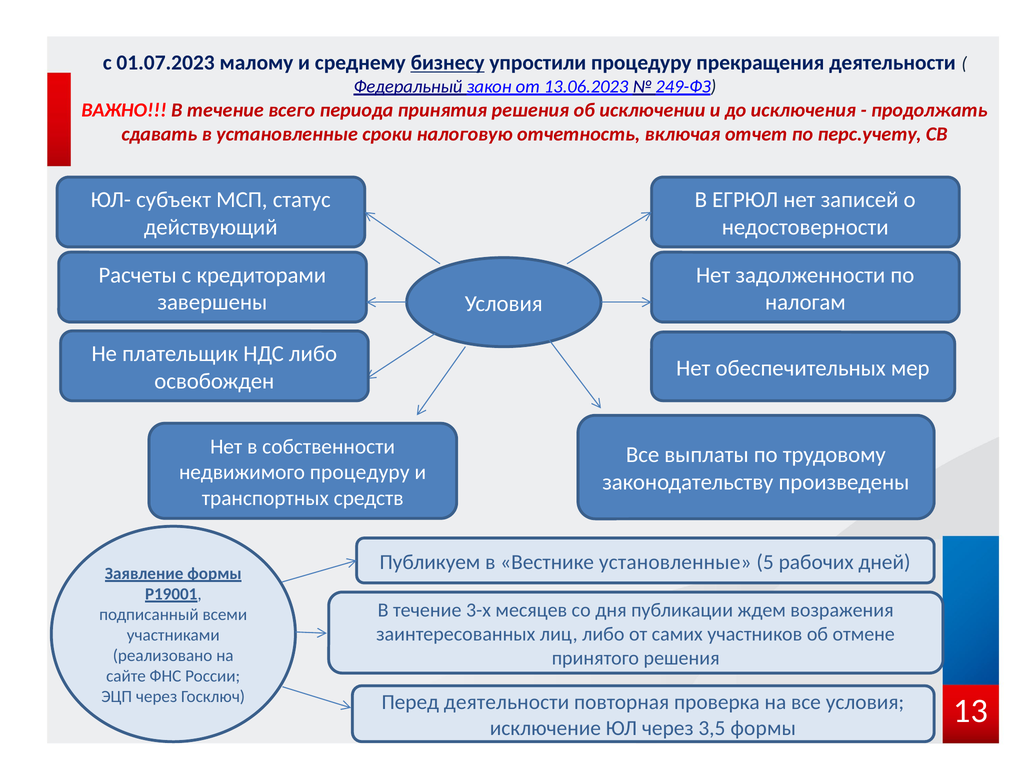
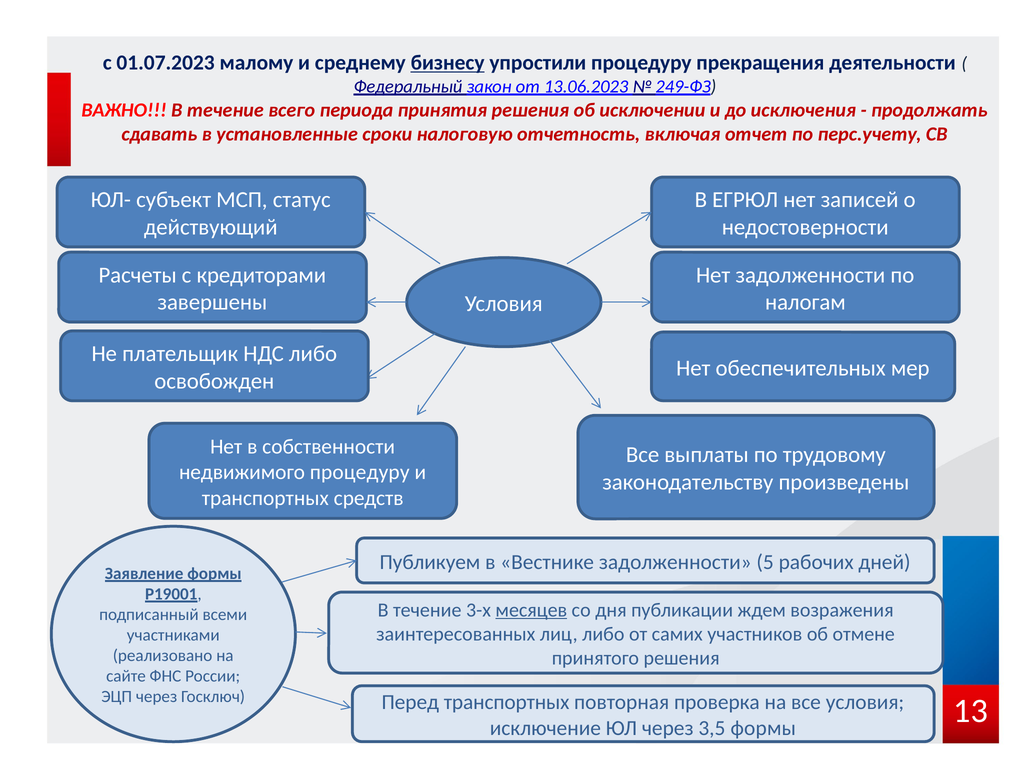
Вестнике установленные: установленные -> задолженности
месяцев underline: none -> present
Перед деятельности: деятельности -> транспортных
